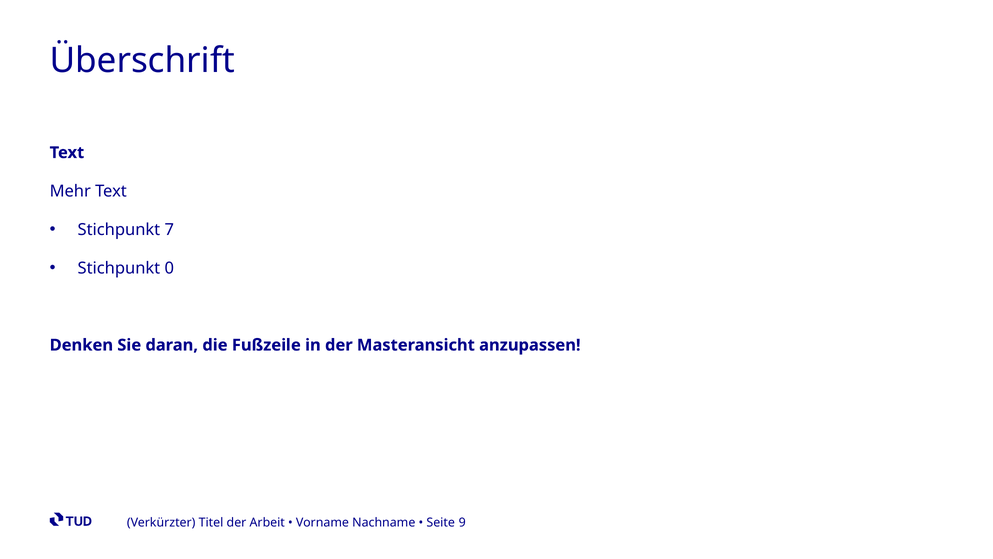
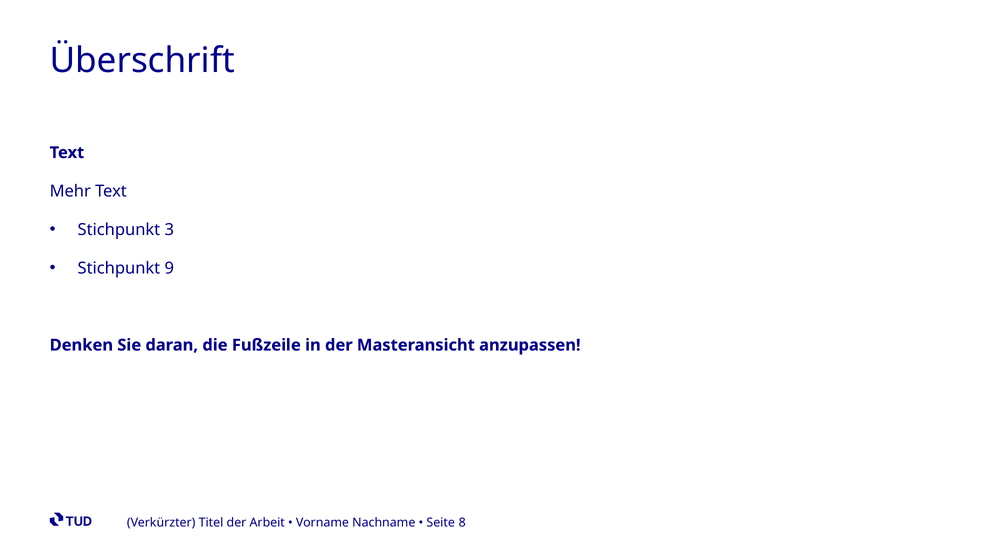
7: 7 -> 3
0: 0 -> 9
9: 9 -> 8
